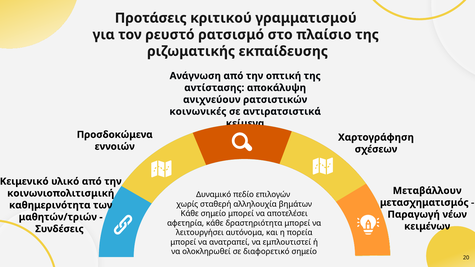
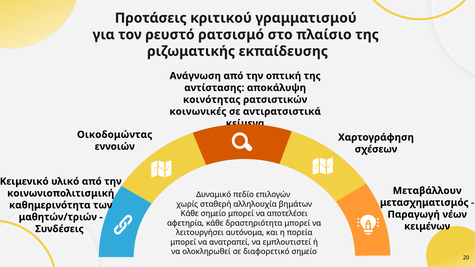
ανιχνεύουν: ανιχνεύουν -> κοινότητας
Προσδοκώμενα: Προσδοκώμενα -> Οικοδομώντας
